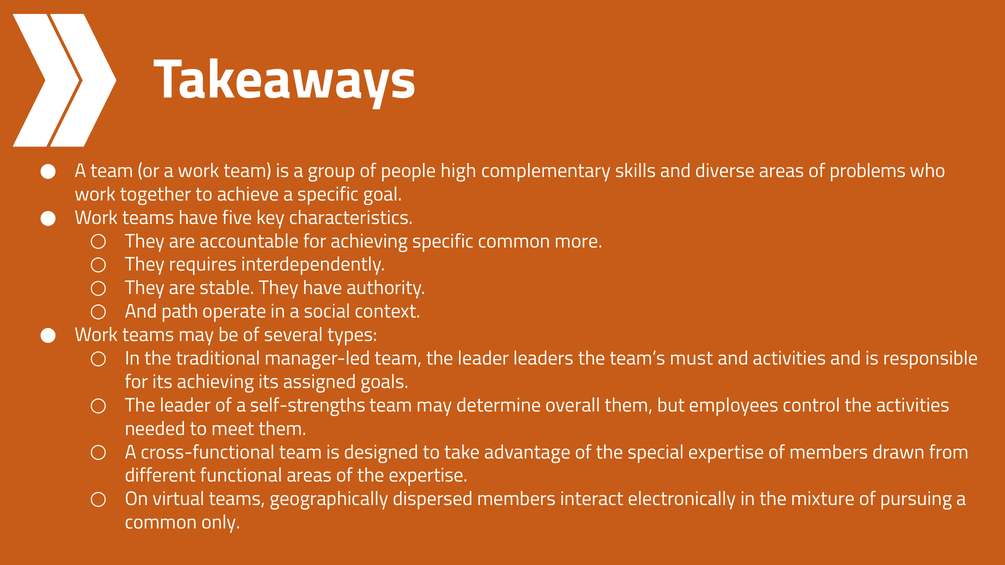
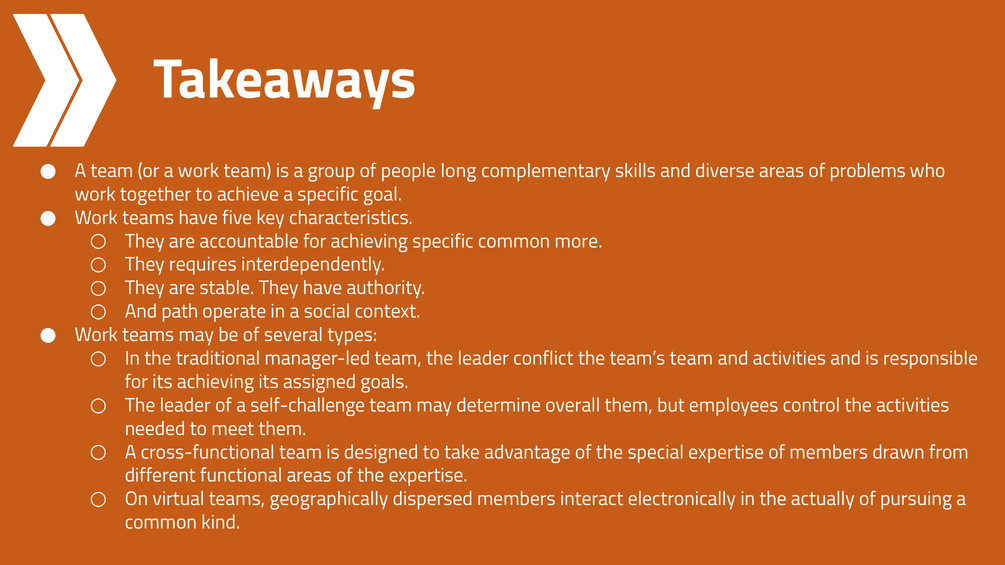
high: high -> long
leaders: leaders -> conflict
team’s must: must -> team
self-strengths: self-strengths -> self-challenge
mixture: mixture -> actually
only: only -> kind
